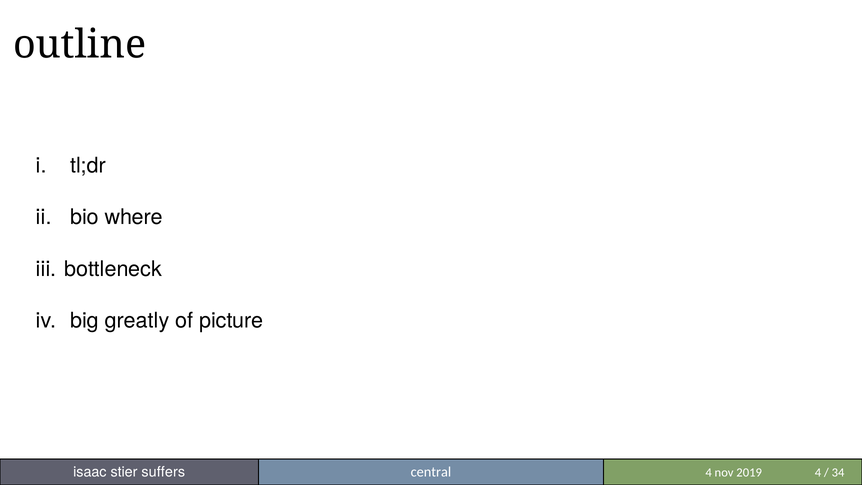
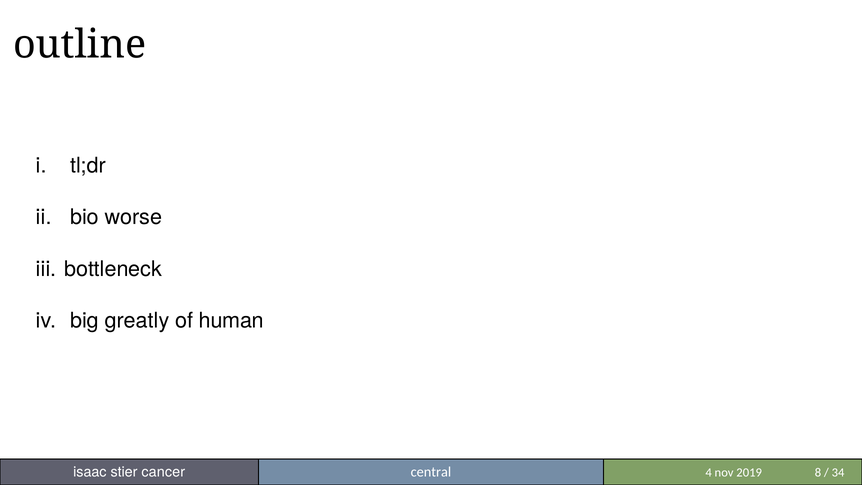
where: where -> worse
picture: picture -> human
suffers: suffers -> cancer
2019 4: 4 -> 8
